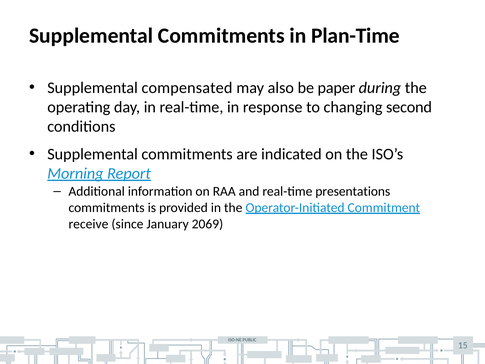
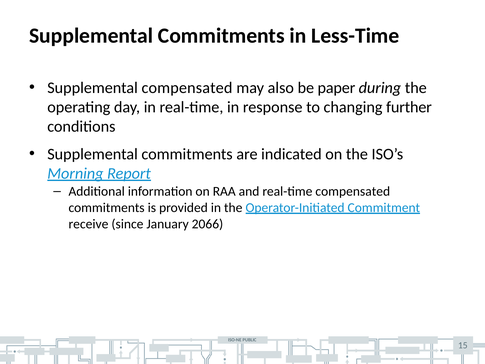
Plan-Time: Plan-Time -> Less-Time
second: second -> further
real-time presentations: presentations -> compensated
2069: 2069 -> 2066
